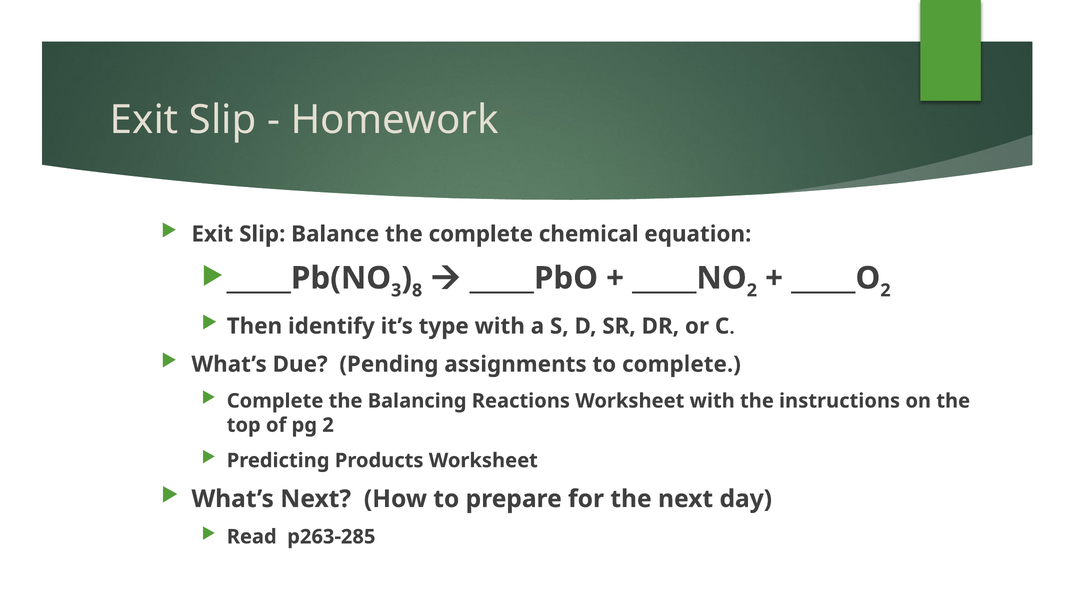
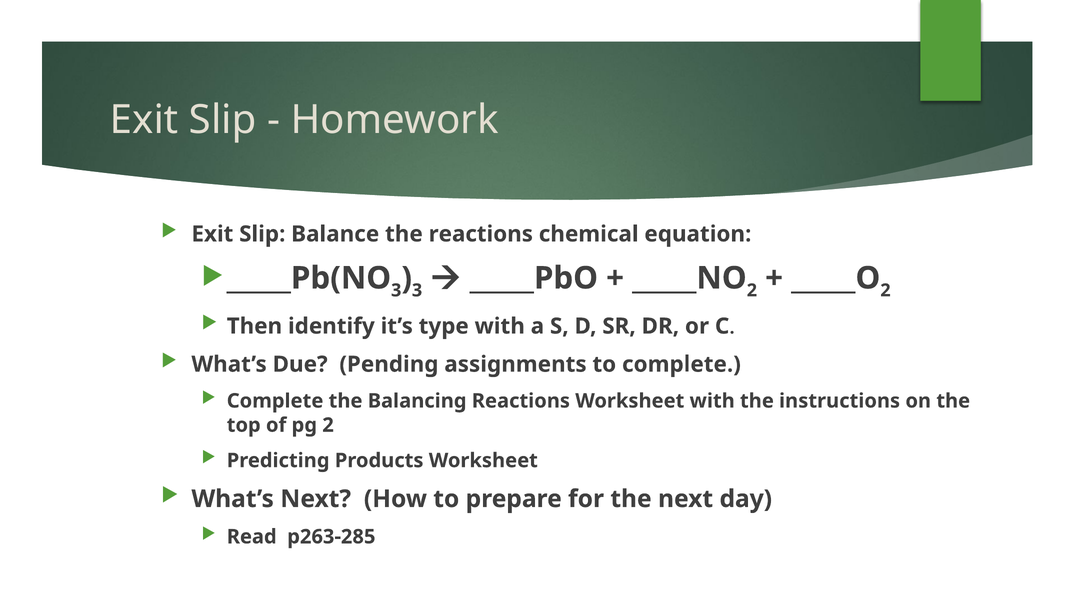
the complete: complete -> reactions
8 at (417, 290): 8 -> 3
